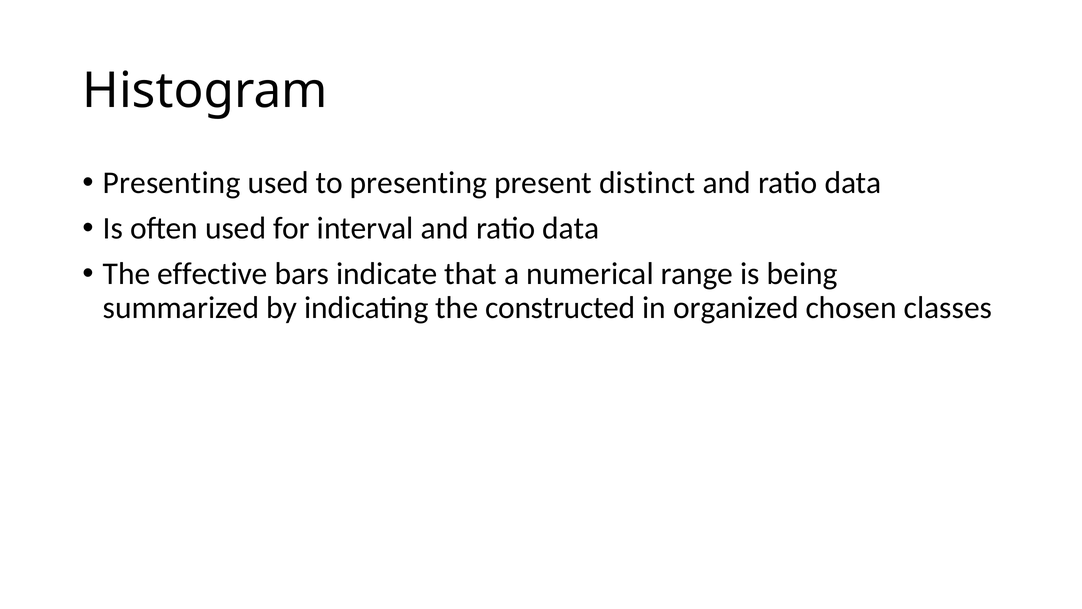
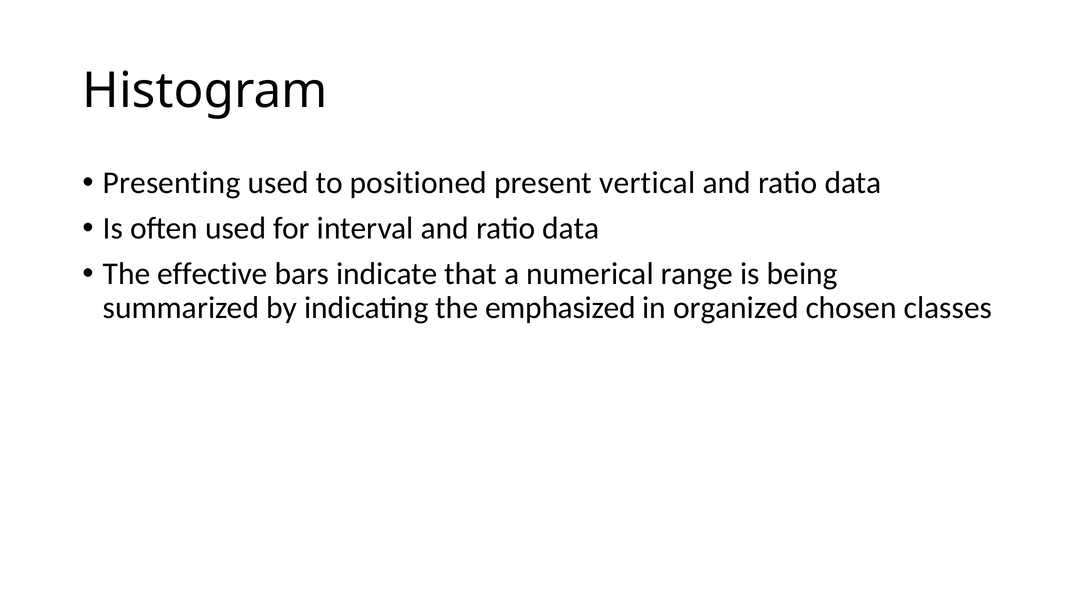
to presenting: presenting -> positioned
distinct: distinct -> vertical
constructed: constructed -> emphasized
